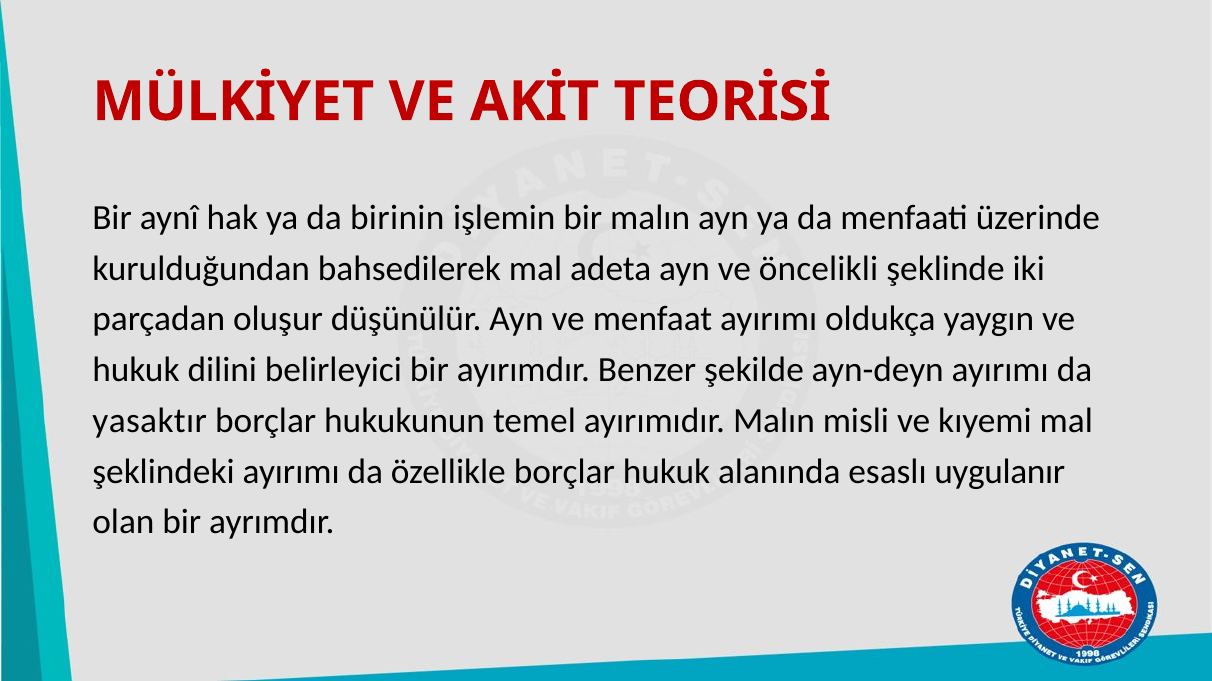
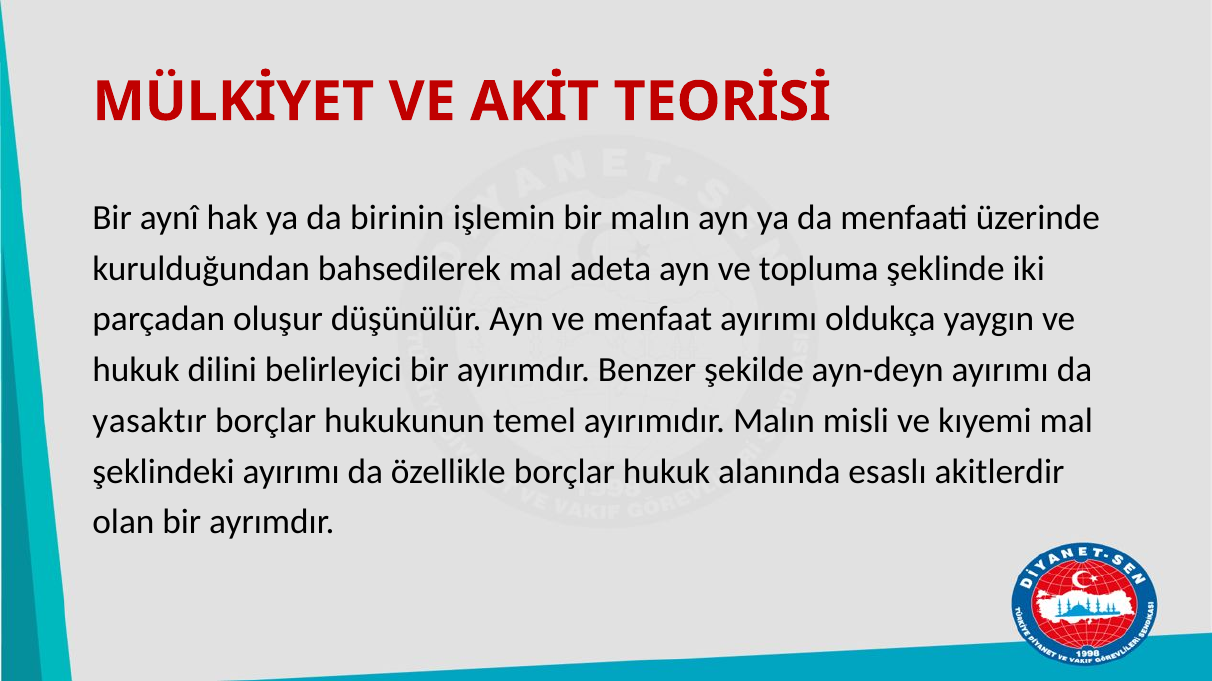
öncelikli: öncelikli -> topluma
uygulanır: uygulanır -> akitlerdir
